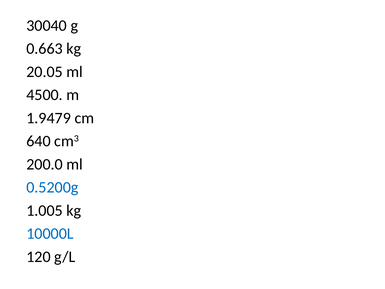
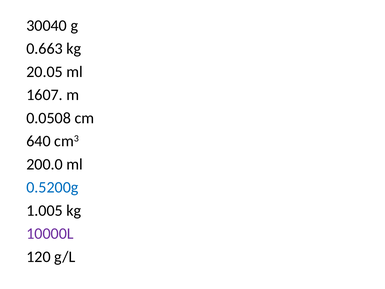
4500: 4500 -> 1607
1.9479: 1.9479 -> 0.0508
10000L colour: blue -> purple
